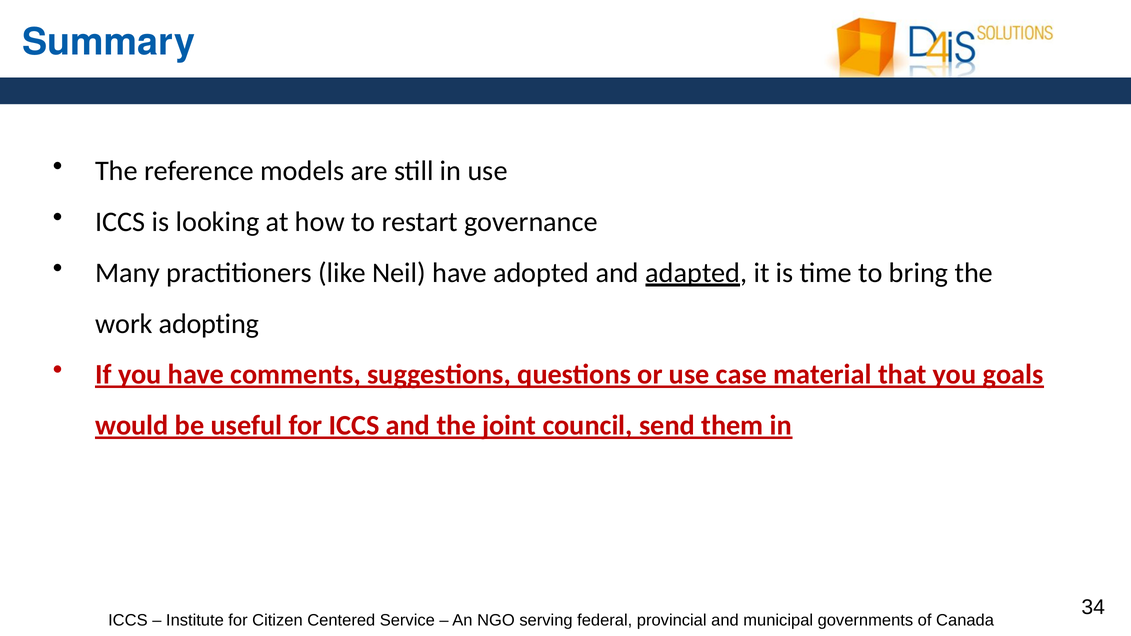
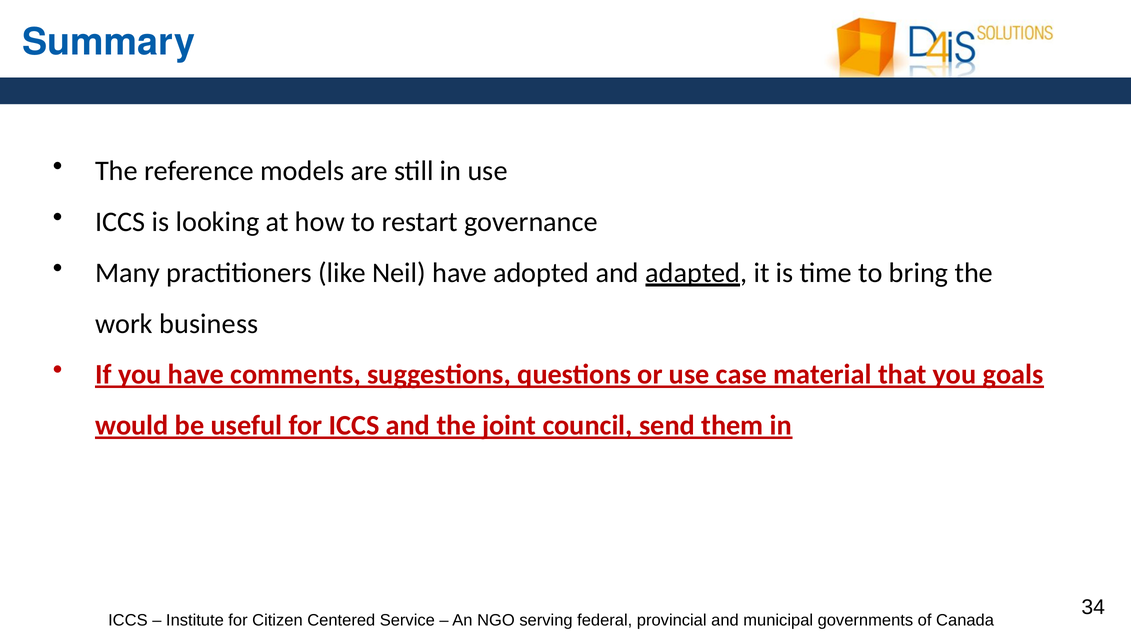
adopting: adopting -> business
